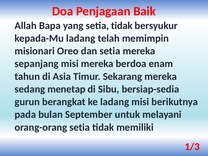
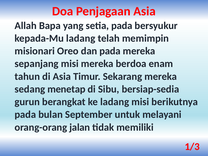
Penjagaan Baik: Baik -> Asia
yang setia tidak: tidak -> pada
dan setia: setia -> pada
orang-orang setia: setia -> jalan
